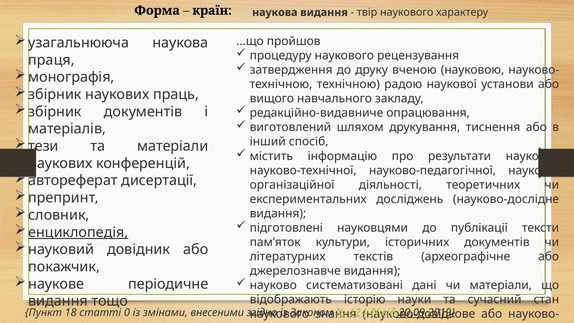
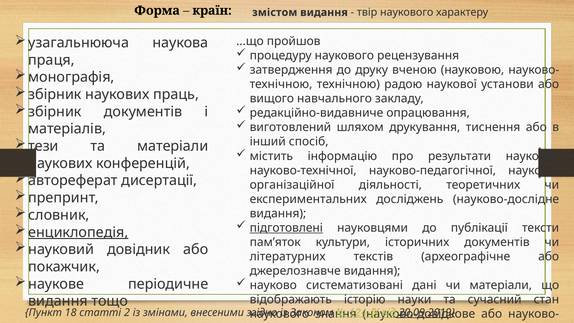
наукова at (275, 12): наукова -> змістом
підготовлені underline: none -> present
0: 0 -> 2
